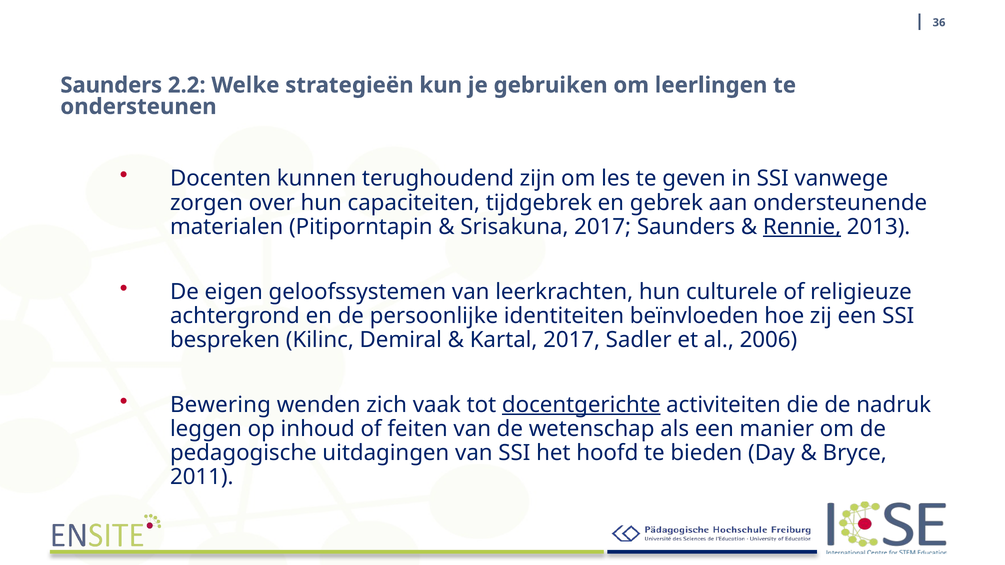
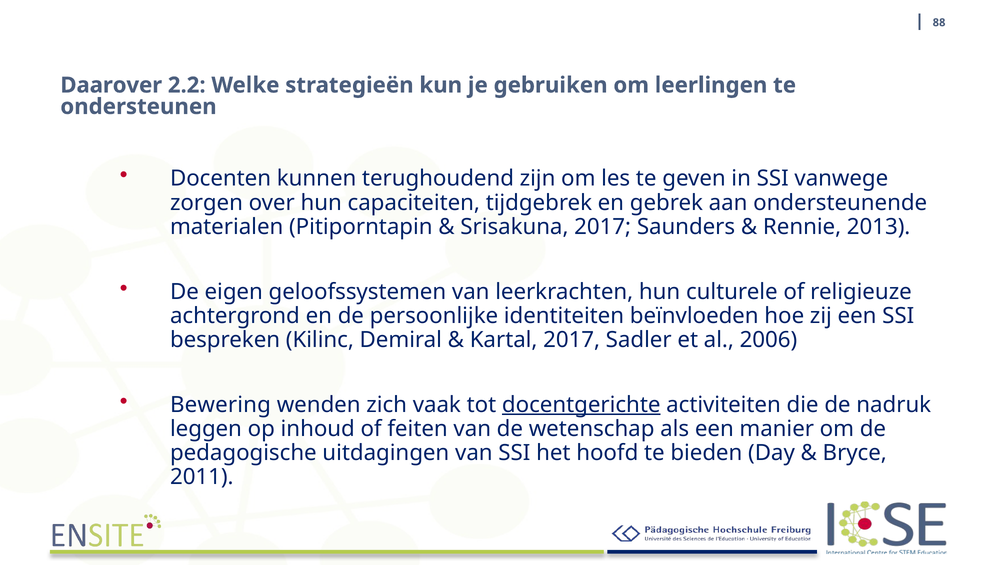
36: 36 -> 88
Saunders at (111, 85): Saunders -> Daarover
Rennie underline: present -> none
